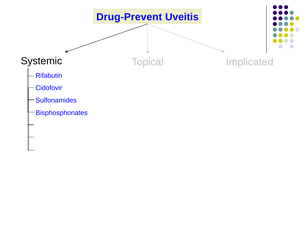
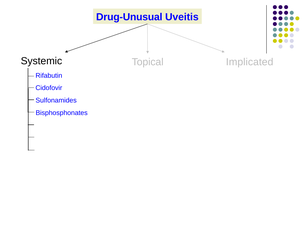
Drug-Prevent: Drug-Prevent -> Drug-Unusual
